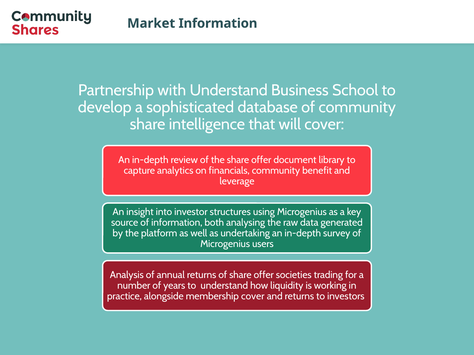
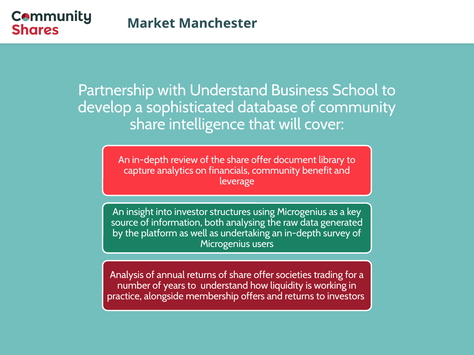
Market Information: Information -> Manchester
membership cover: cover -> offers
